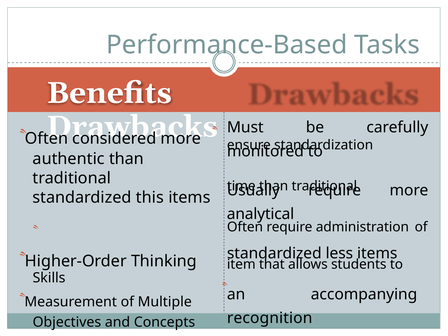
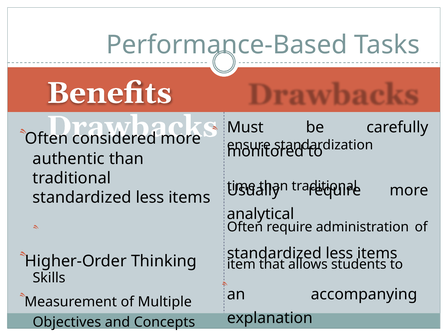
this at (150, 198): this -> less
recognition: recognition -> explanation
